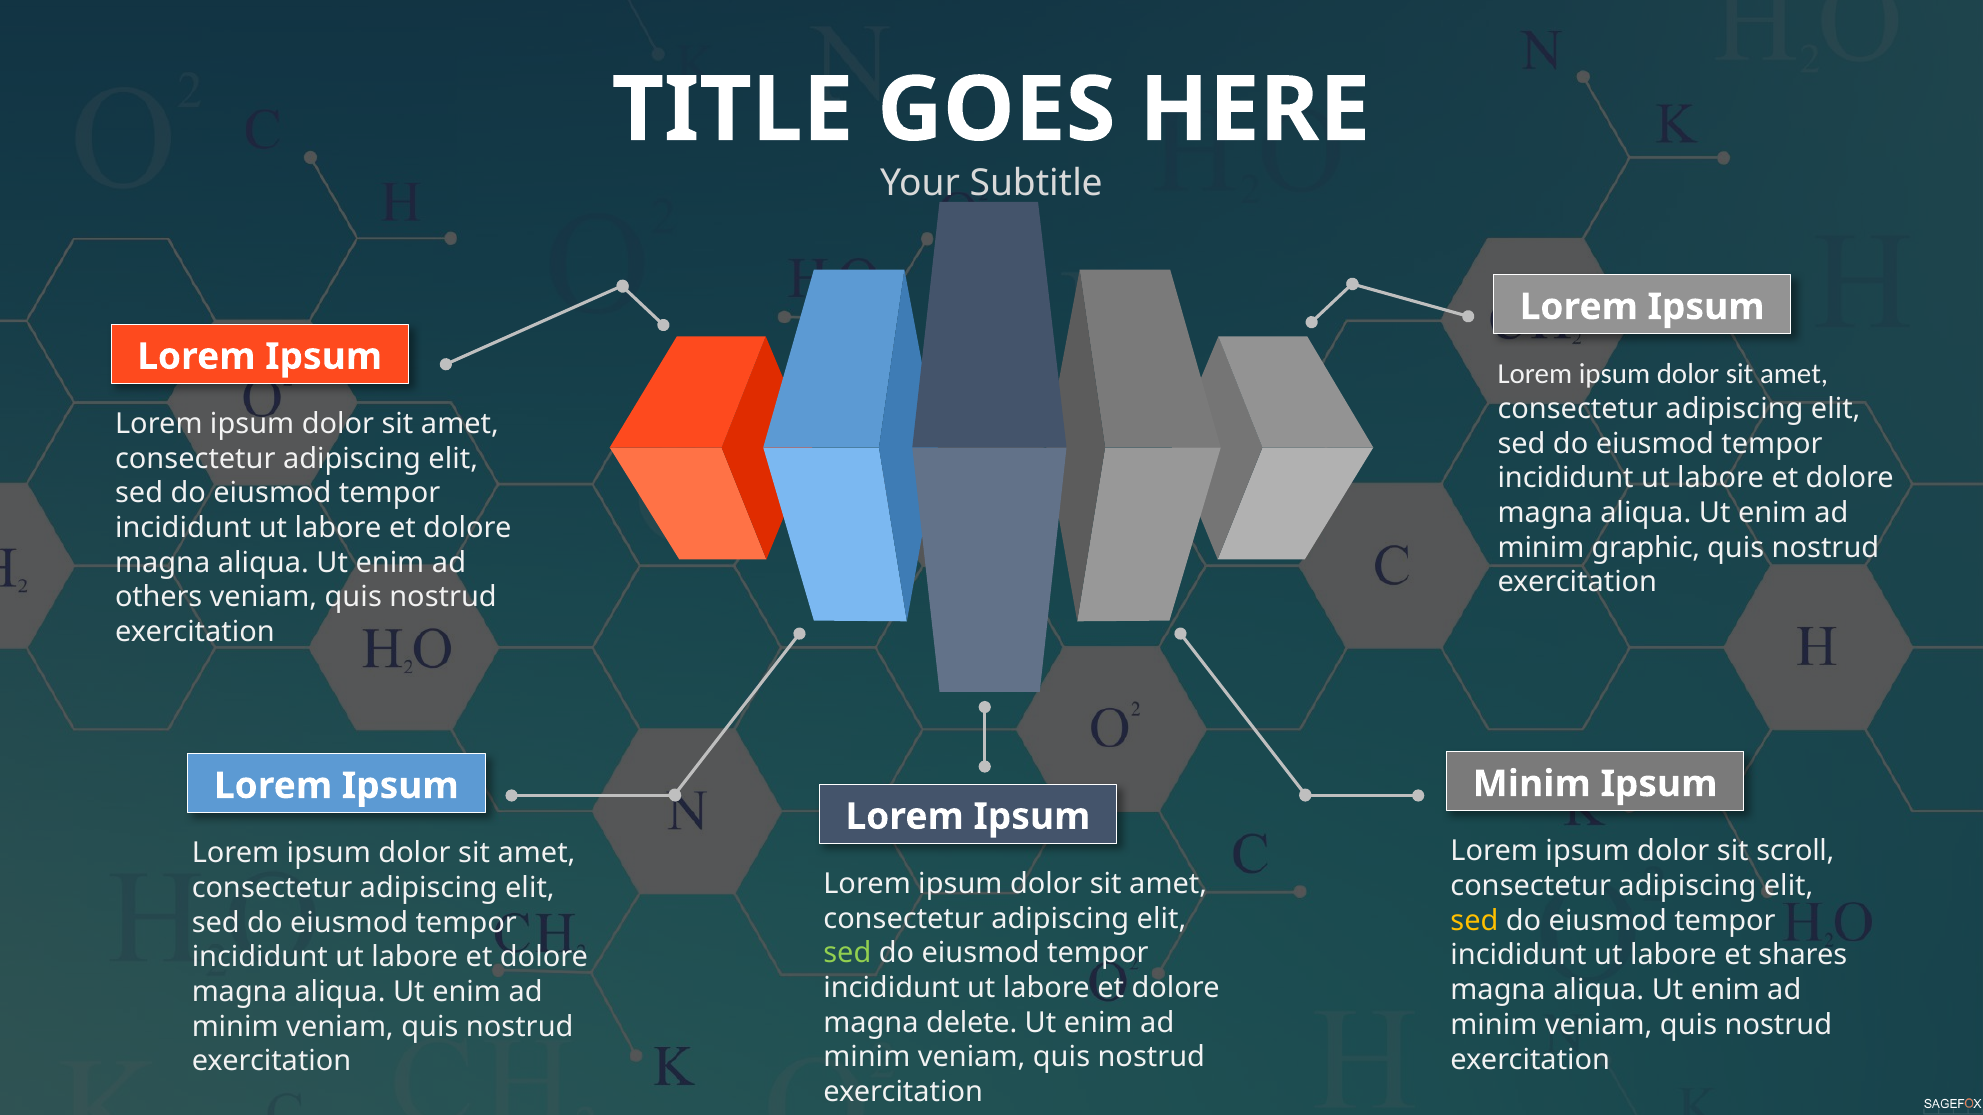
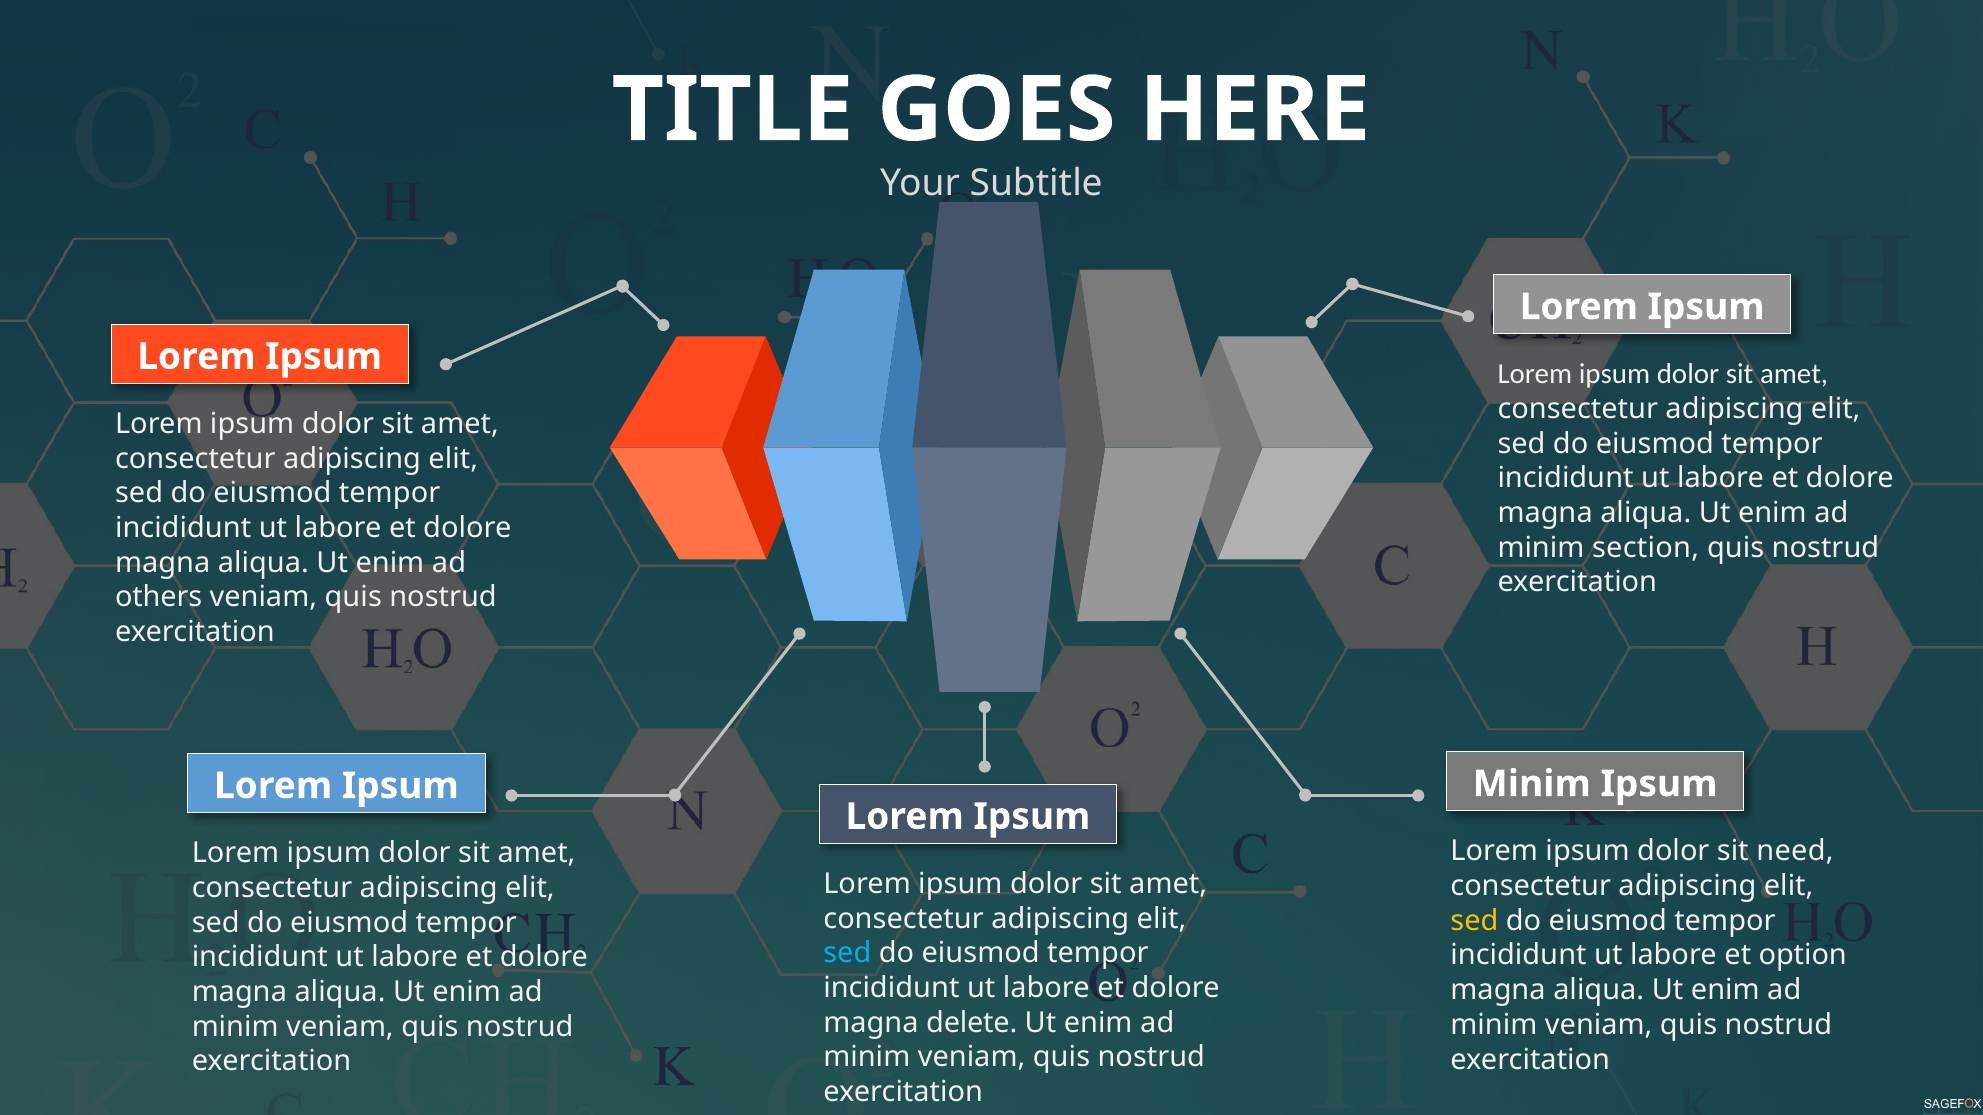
graphic: graphic -> section
scroll: scroll -> need
sed at (847, 954) colour: light green -> light blue
shares: shares -> option
